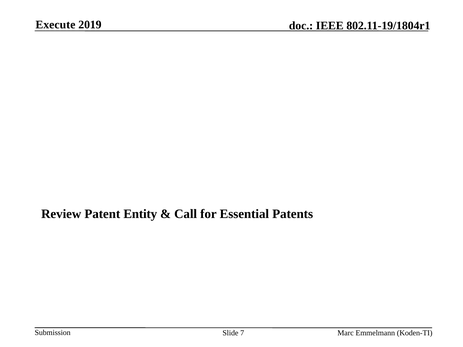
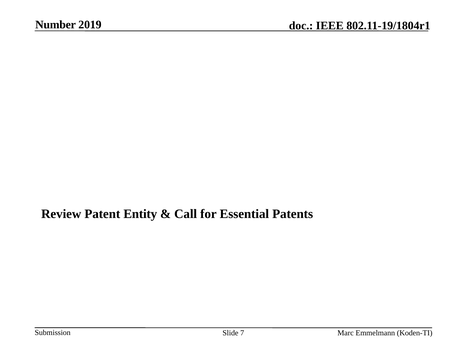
Execute: Execute -> Number
